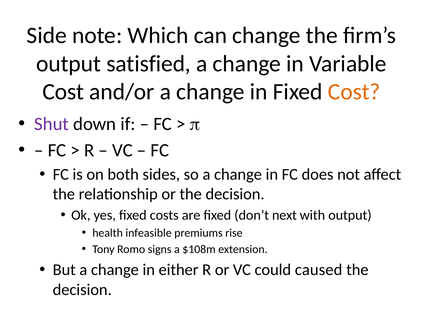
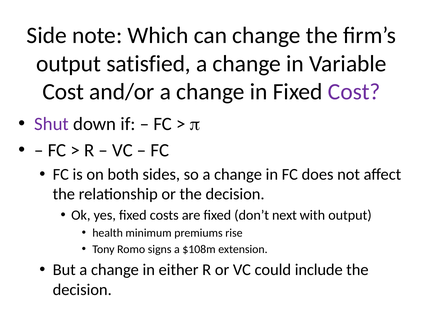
Cost at (354, 92) colour: orange -> purple
infeasible: infeasible -> minimum
caused: caused -> include
